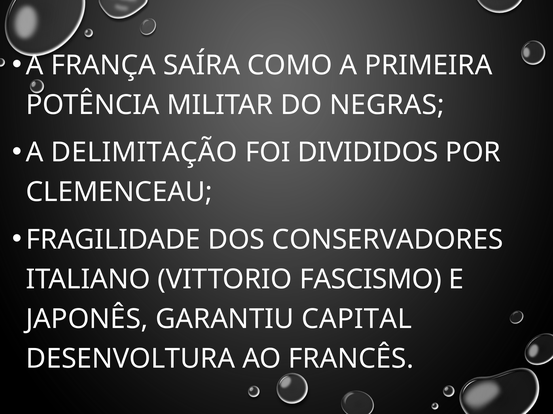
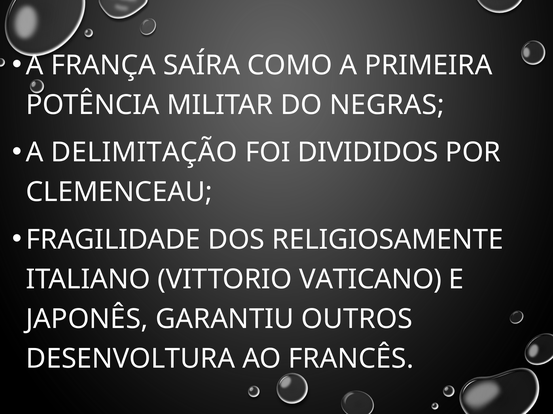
CONSERVADORES: CONSERVADORES -> RELIGIOSAMENTE
FASCISMO: FASCISMO -> VATICANO
CAPITAL: CAPITAL -> OUTROS
